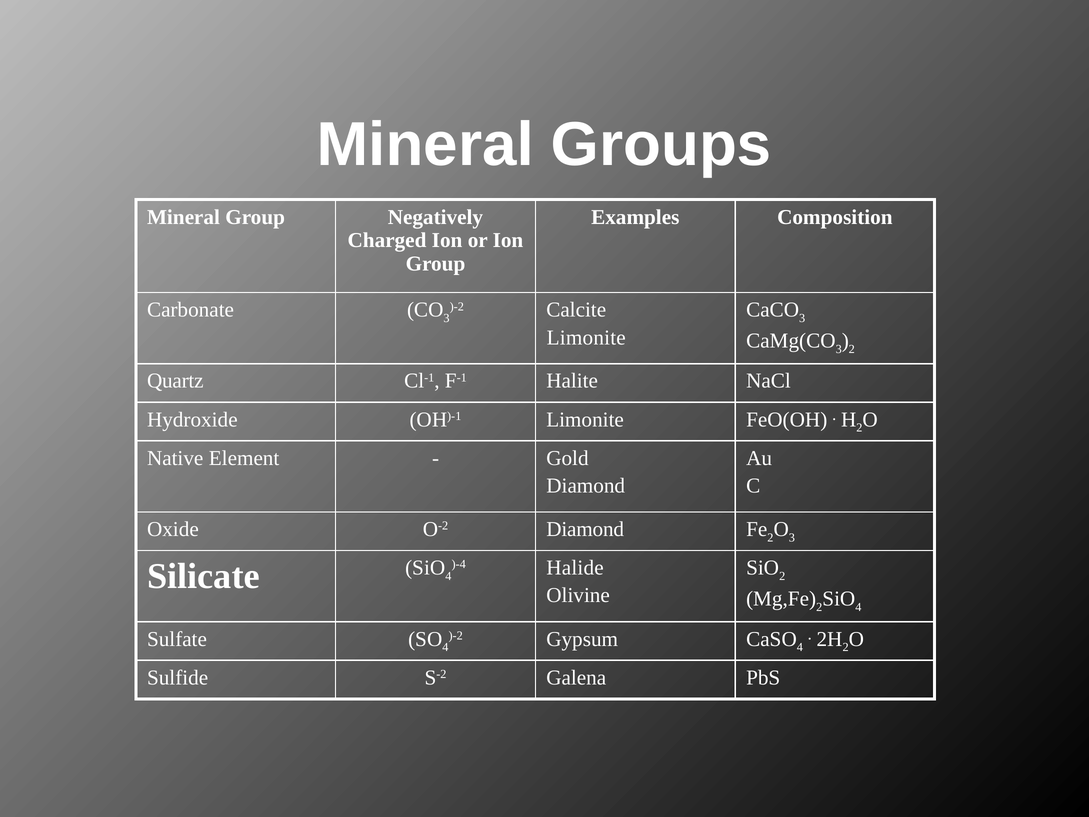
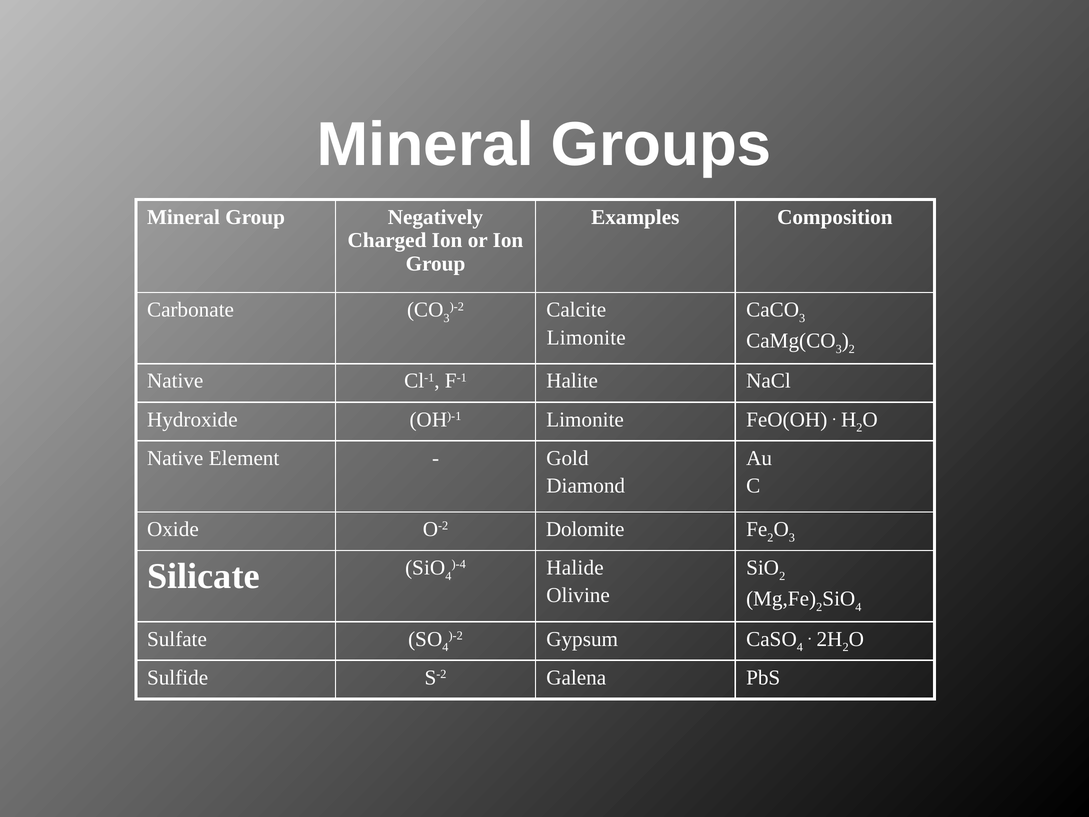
Quartz at (175, 381): Quartz -> Native
O-2 Diamond: Diamond -> Dolomite
